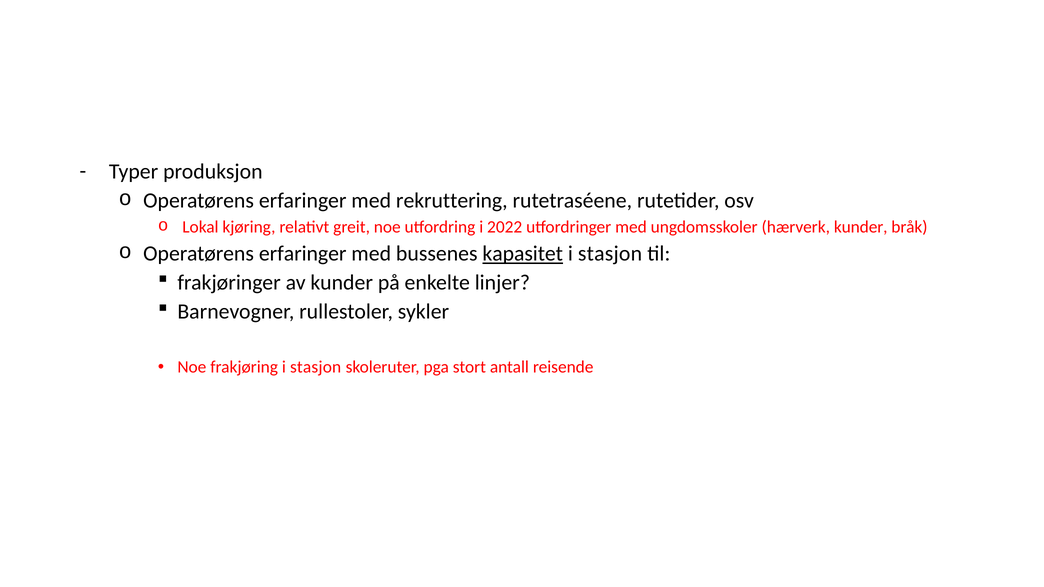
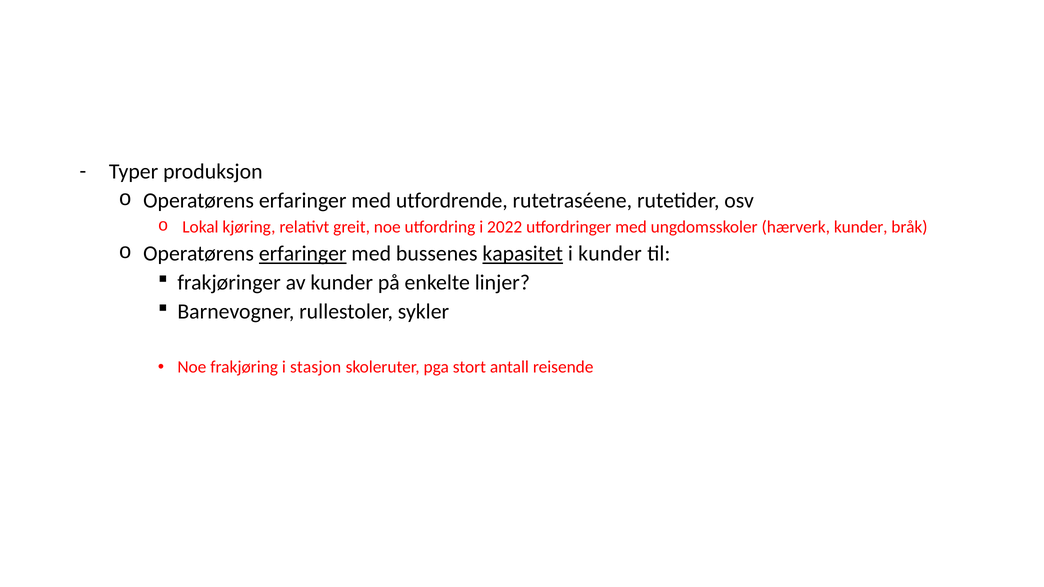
rekruttering: rekruttering -> utfordrende
erfaringer at (303, 254) underline: none -> present
stasjon at (610, 254): stasjon -> kunder
